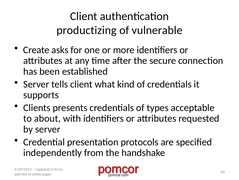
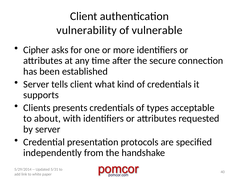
productizing: productizing -> vulnerability
Create: Create -> Cipher
